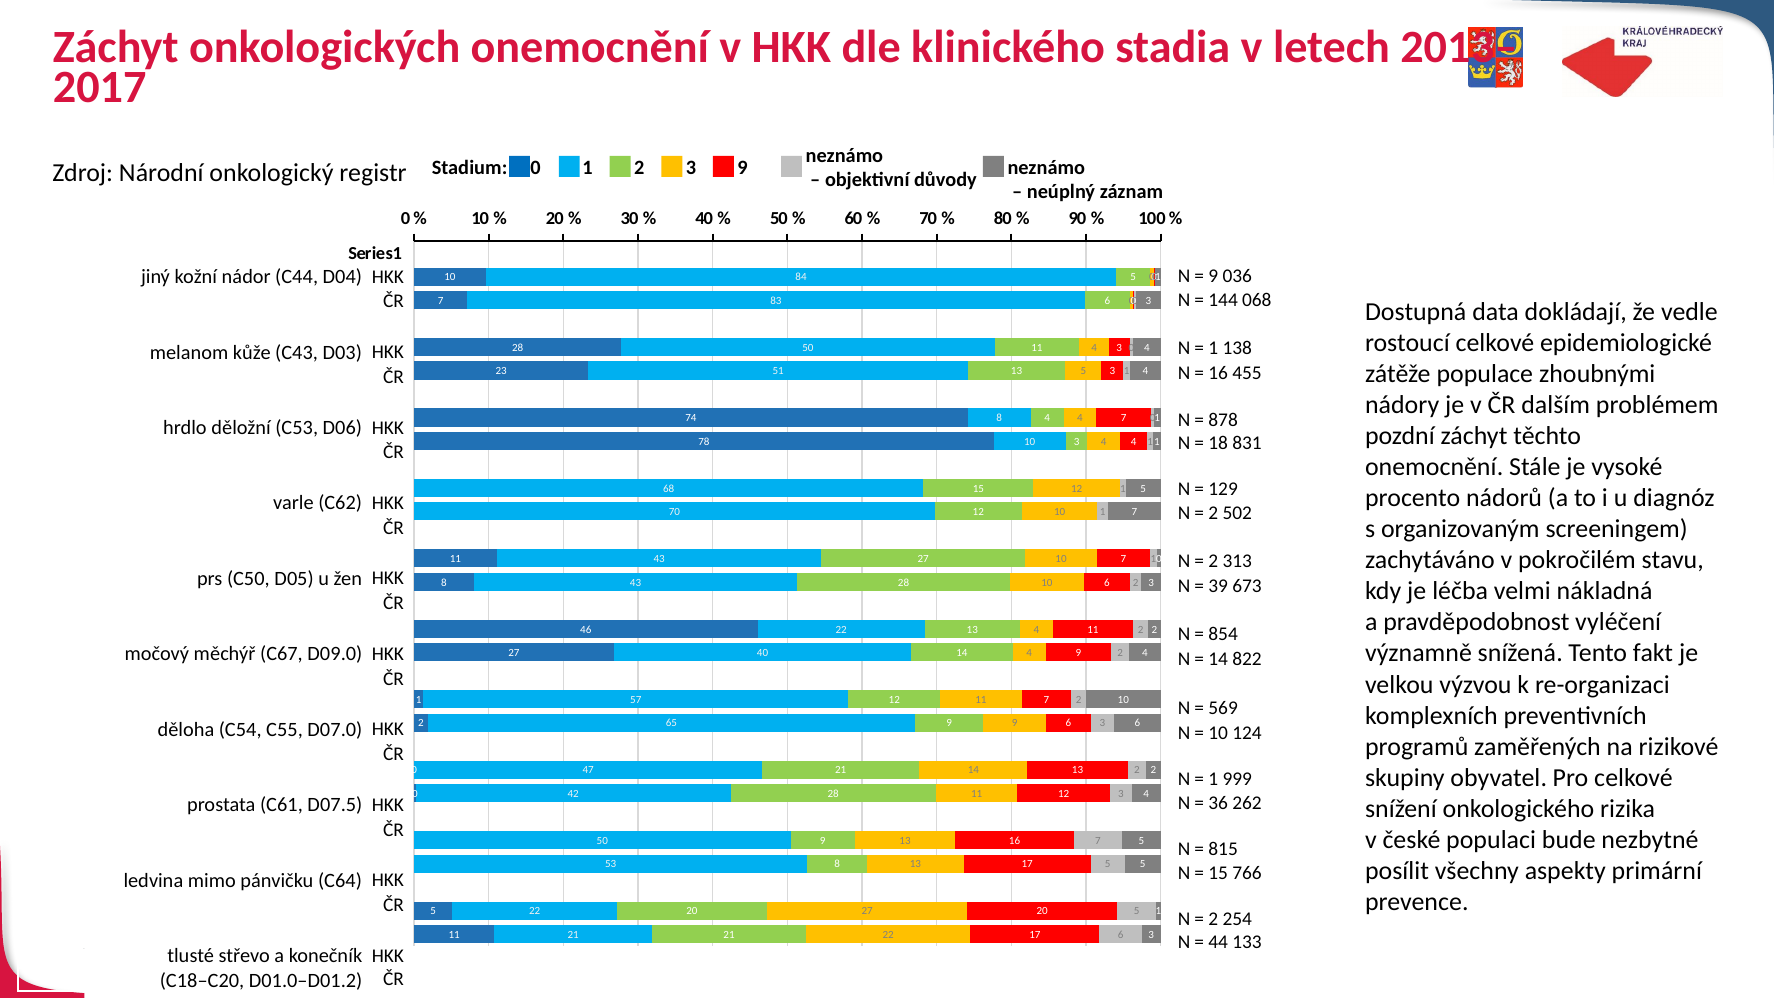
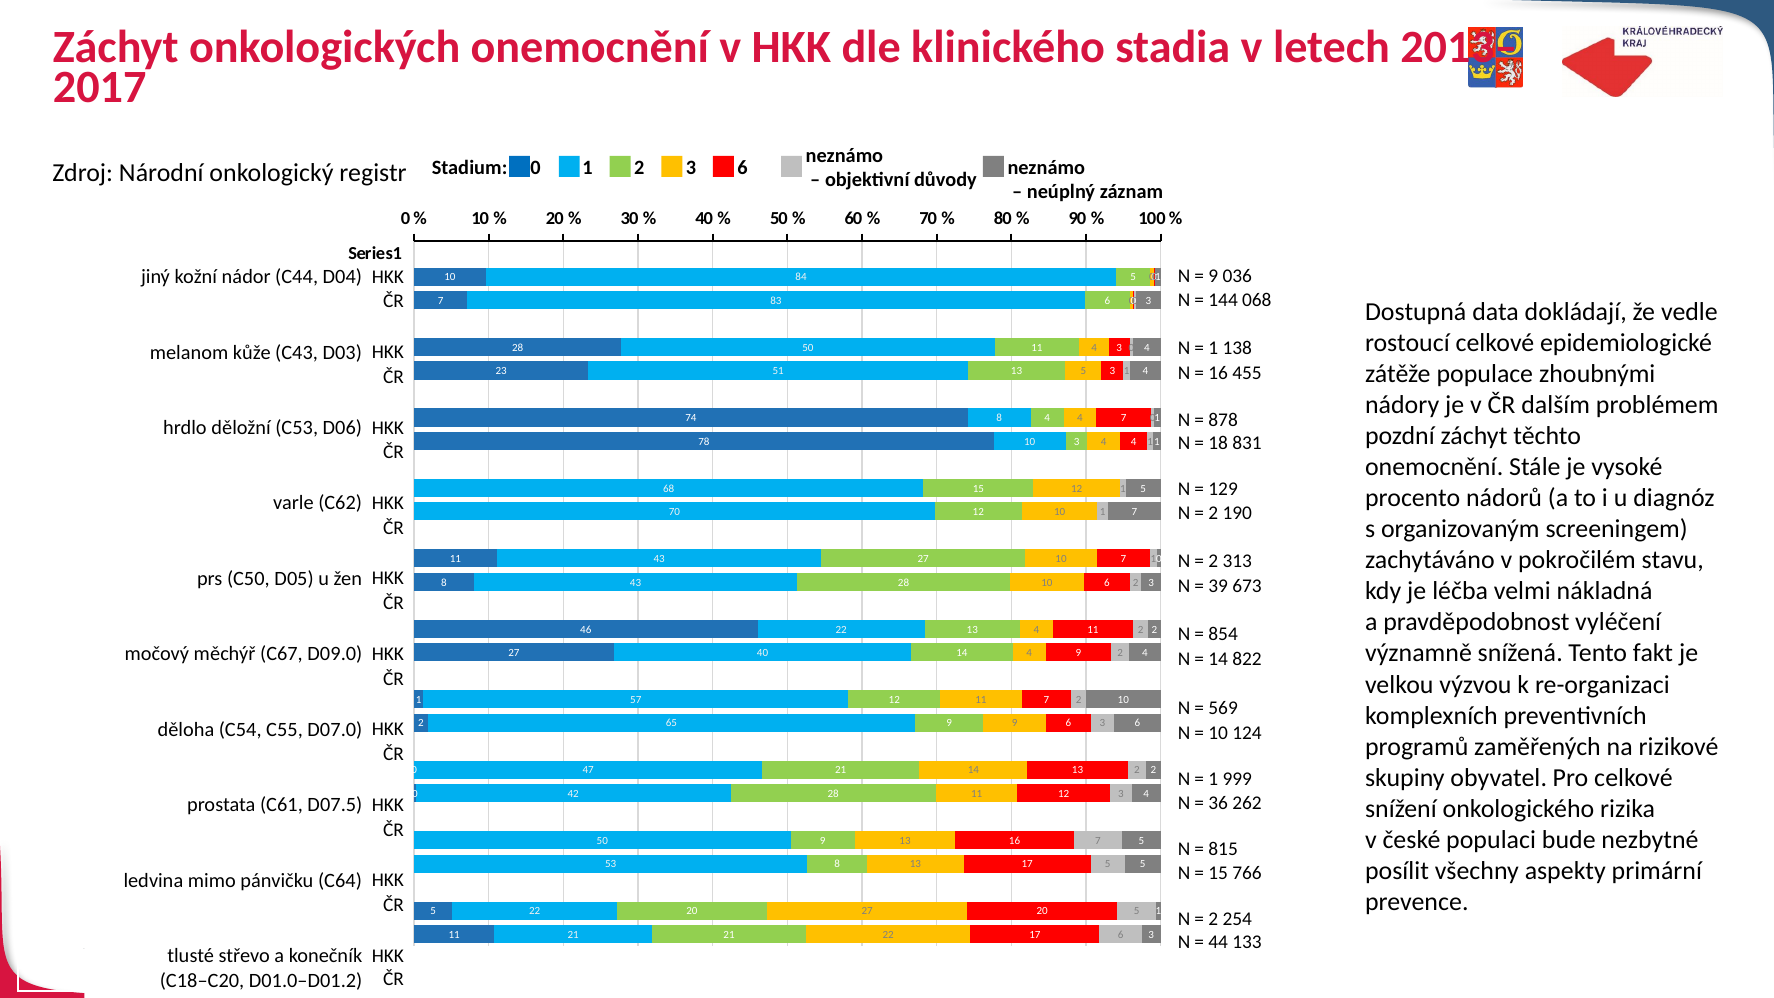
3 9: 9 -> 6
502: 502 -> 190
